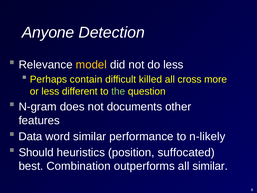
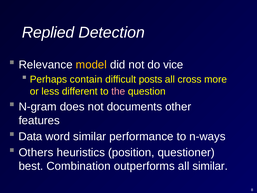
Anyone: Anyone -> Replied
do less: less -> vice
killed: killed -> posts
the colour: light green -> pink
n-likely: n-likely -> n-ways
Should: Should -> Others
suffocated: suffocated -> questioner
